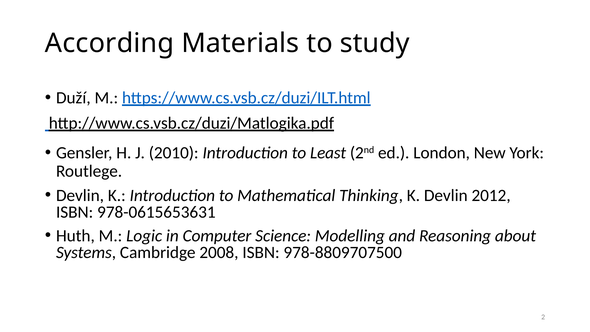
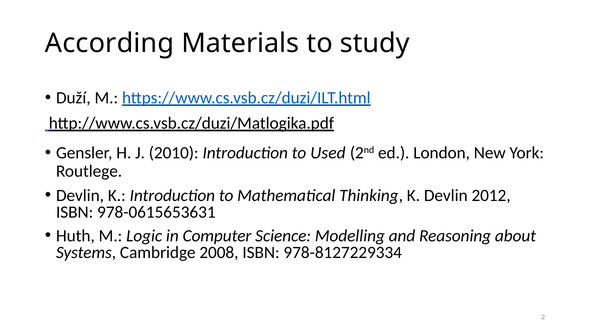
Least: Least -> Used
978-8809707500: 978-8809707500 -> 978-8127229334
